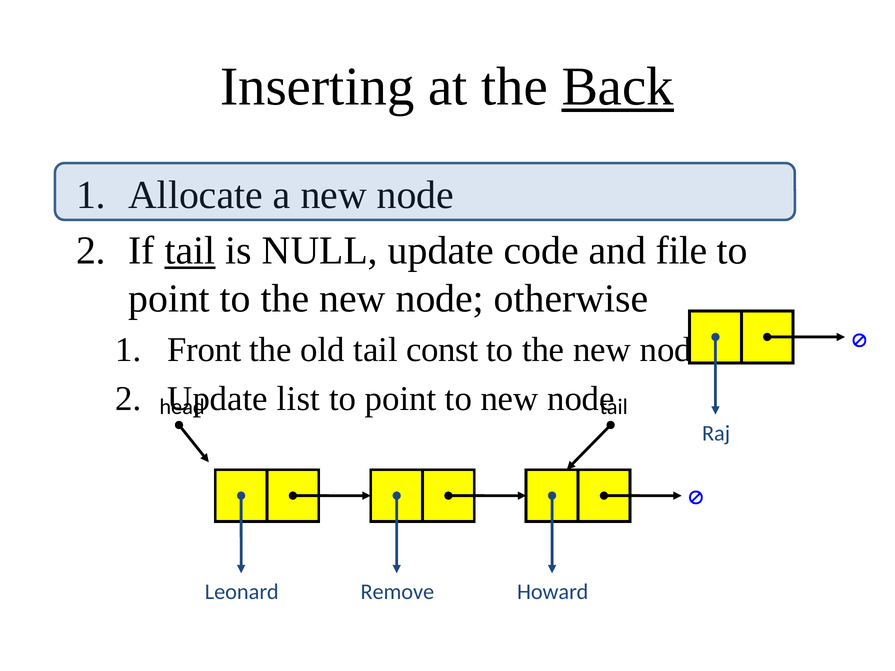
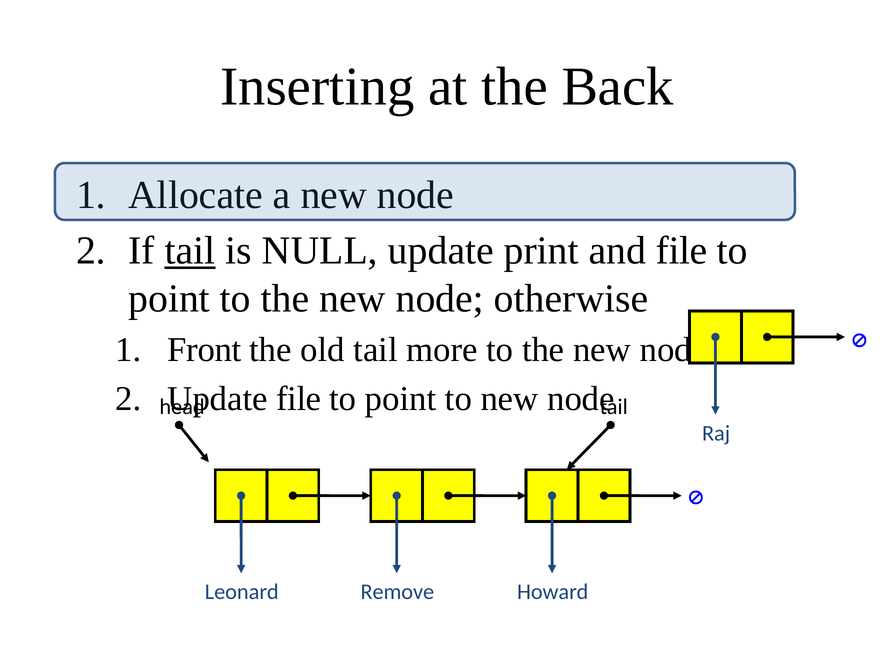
Back underline: present -> none
code: code -> print
const: const -> more
list at (298, 399): list -> file
